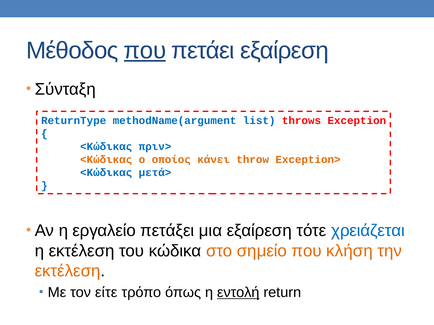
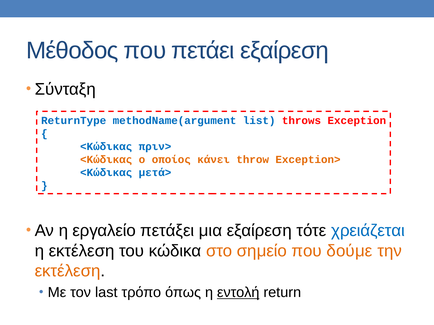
που at (145, 51) underline: present -> none
κλήση: κλήση -> δούμε
είτε: είτε -> last
